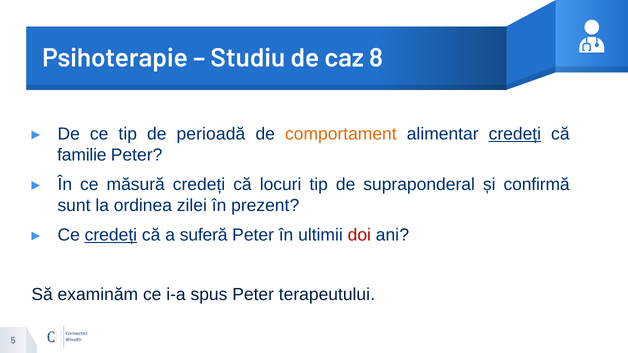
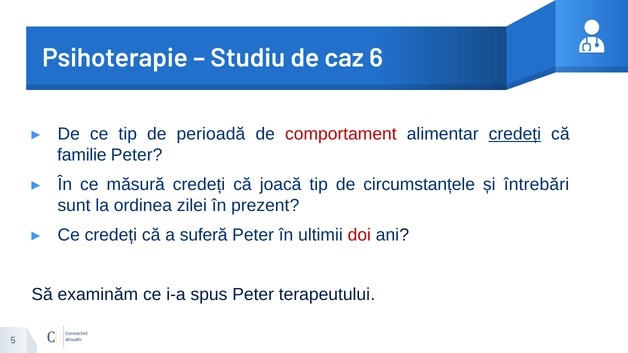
8: 8 -> 6
comportament colour: orange -> red
locuri: locuri -> joacă
supraponderal: supraponderal -> circumstanțele
confirmă: confirmă -> întrebări
credeți at (111, 235) underline: present -> none
